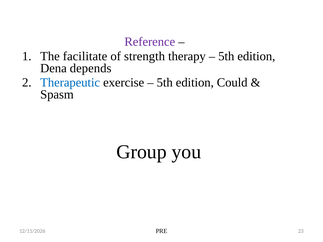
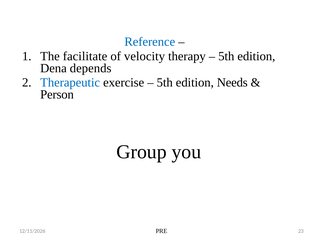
Reference colour: purple -> blue
strength: strength -> velocity
Could: Could -> Needs
Spasm: Spasm -> Person
